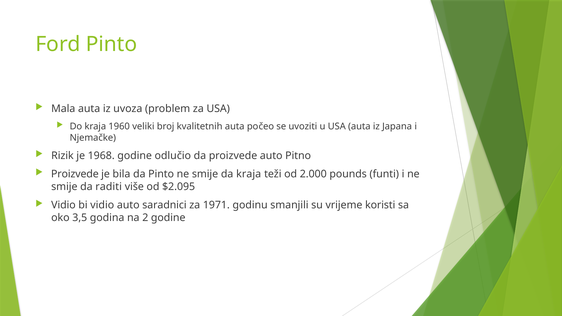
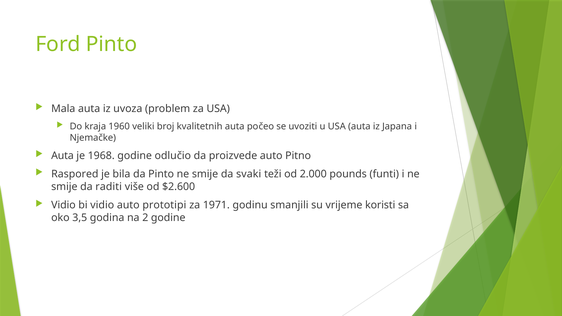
Rizik at (62, 156): Rizik -> Auta
Proizvede at (75, 174): Proizvede -> Raspored
da kraja: kraja -> svaki
$2.095: $2.095 -> $2.600
saradnici: saradnici -> prototipi
